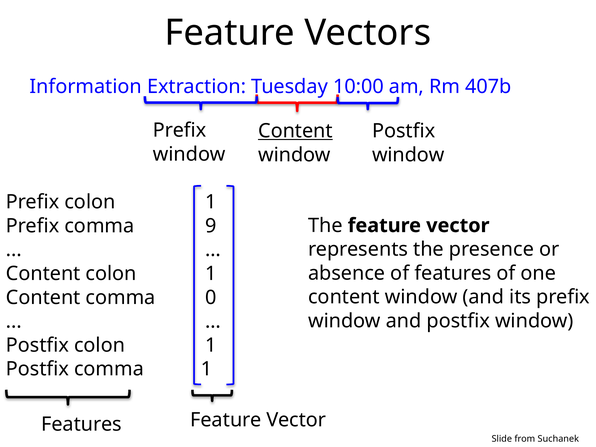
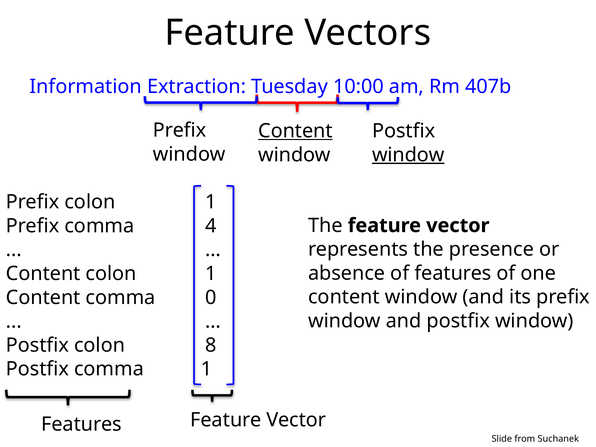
window at (408, 155) underline: none -> present
9: 9 -> 4
Postfix colon 1: 1 -> 8
